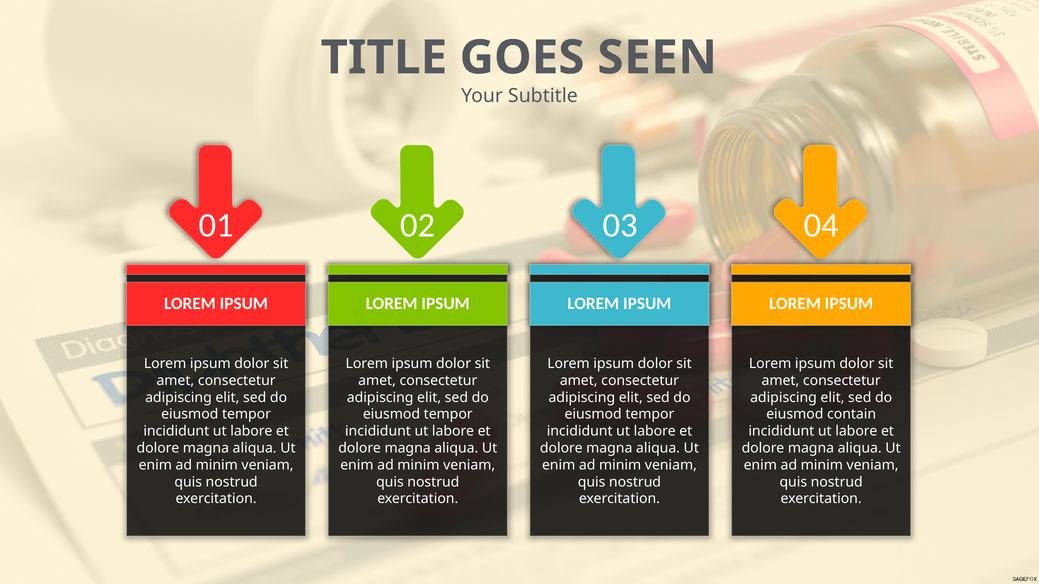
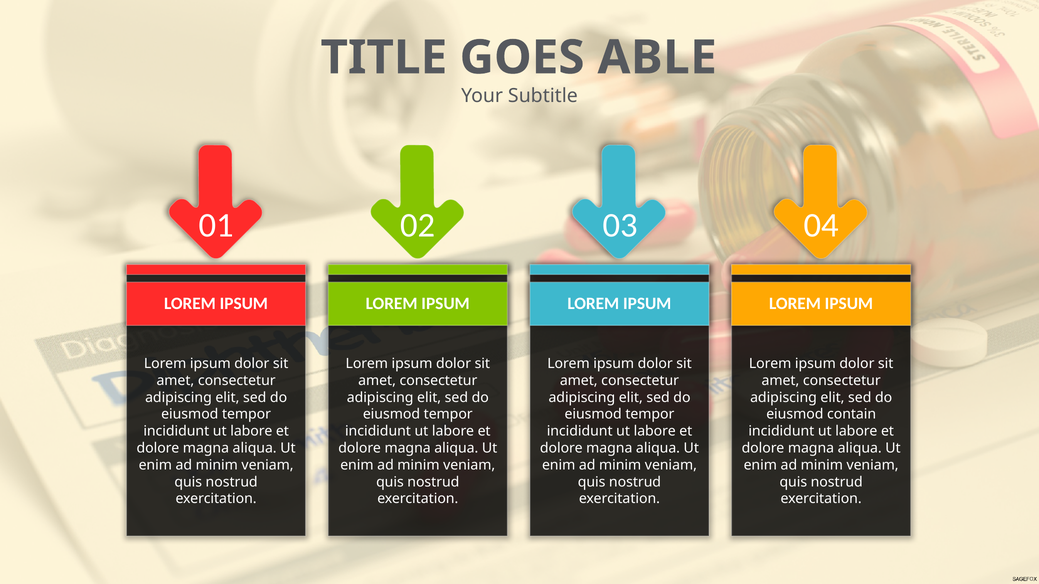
SEEN: SEEN -> ABLE
